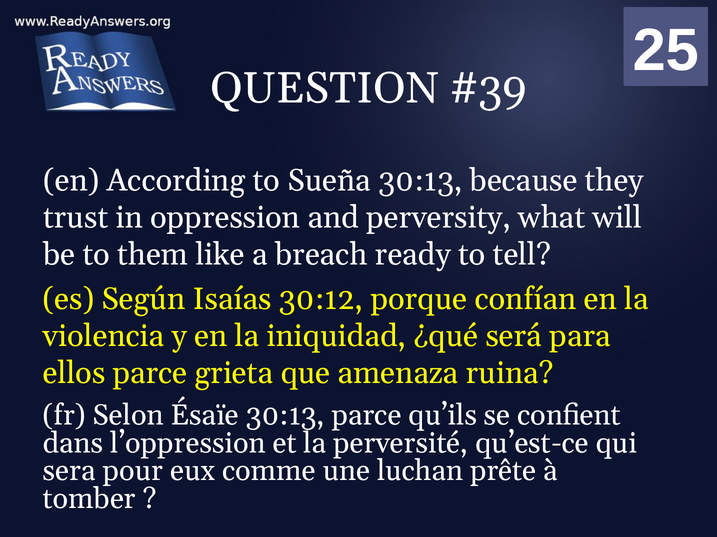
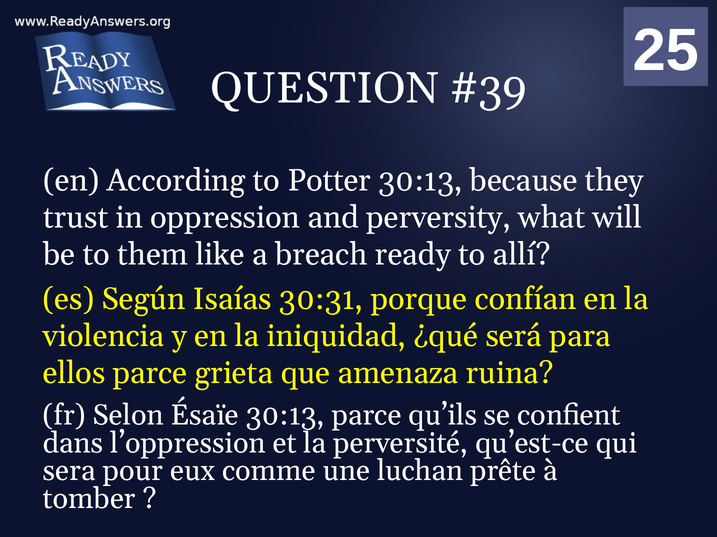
Sueña: Sueña -> Potter
tell: tell -> allí
30:12: 30:12 -> 30:31
